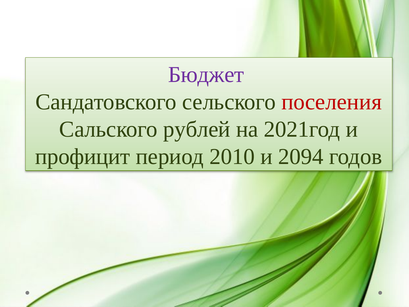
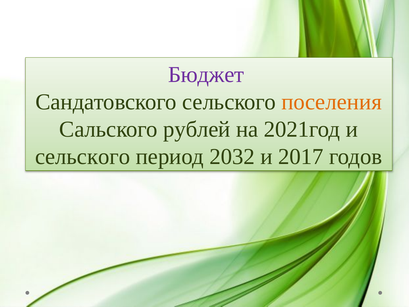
поселения colour: red -> orange
профицит at (83, 157): профицит -> сельского
2010: 2010 -> 2032
2094: 2094 -> 2017
